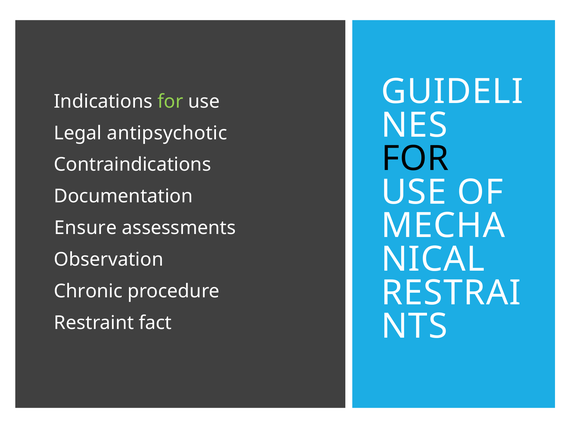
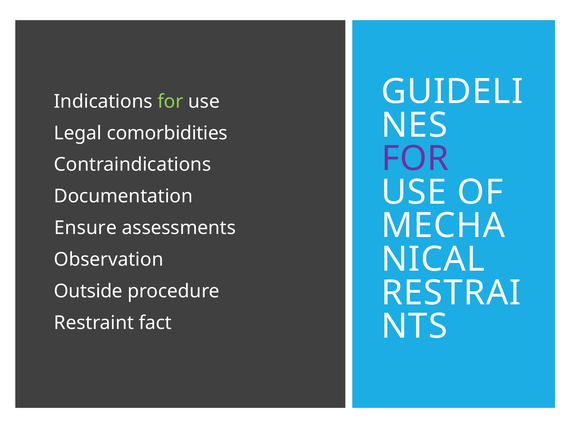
antipsychotic: antipsychotic -> comorbidities
FOR at (415, 159) colour: black -> purple
Chronic: Chronic -> Outside
